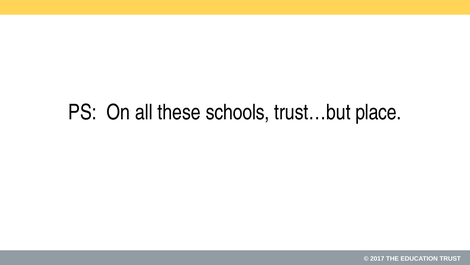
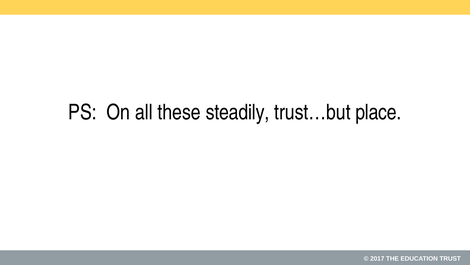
schools: schools -> steadily
